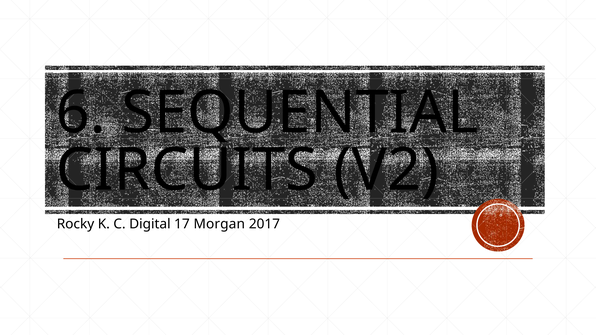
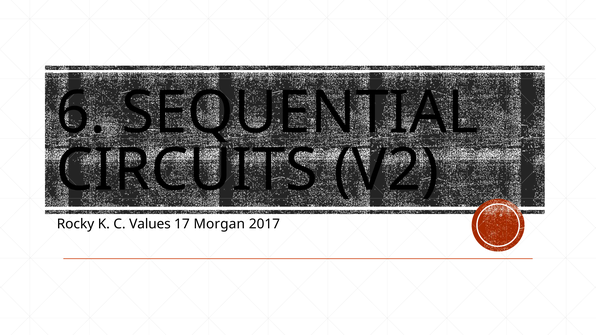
Digital: Digital -> Values
